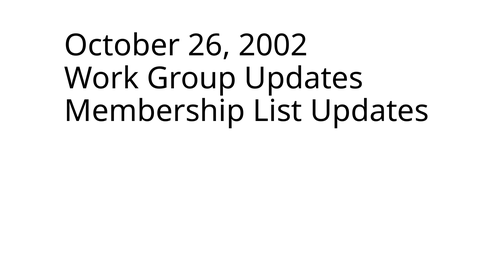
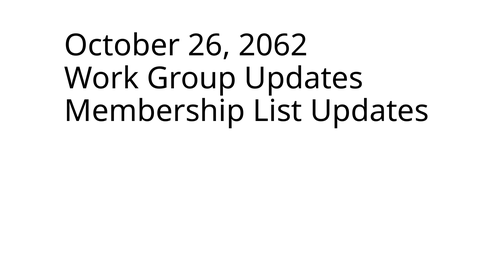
2002: 2002 -> 2062
